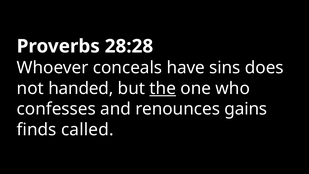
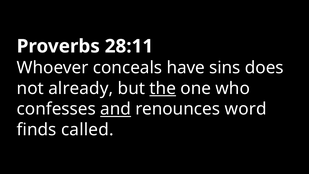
28:28: 28:28 -> 28:11
handed: handed -> already
and underline: none -> present
gains: gains -> word
